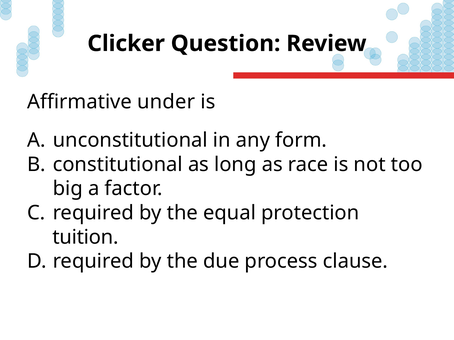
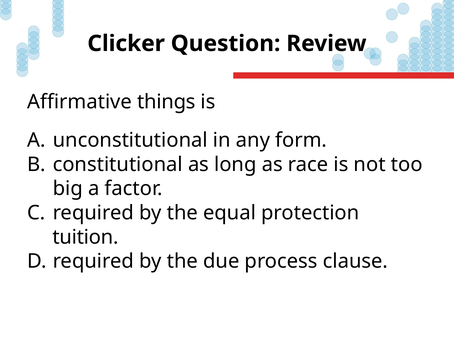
under: under -> things
